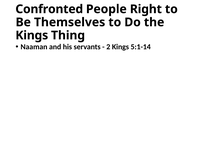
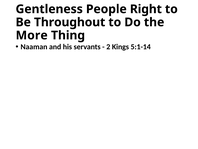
Confronted: Confronted -> Gentleness
Themselves: Themselves -> Throughout
Kings at (32, 35): Kings -> More
